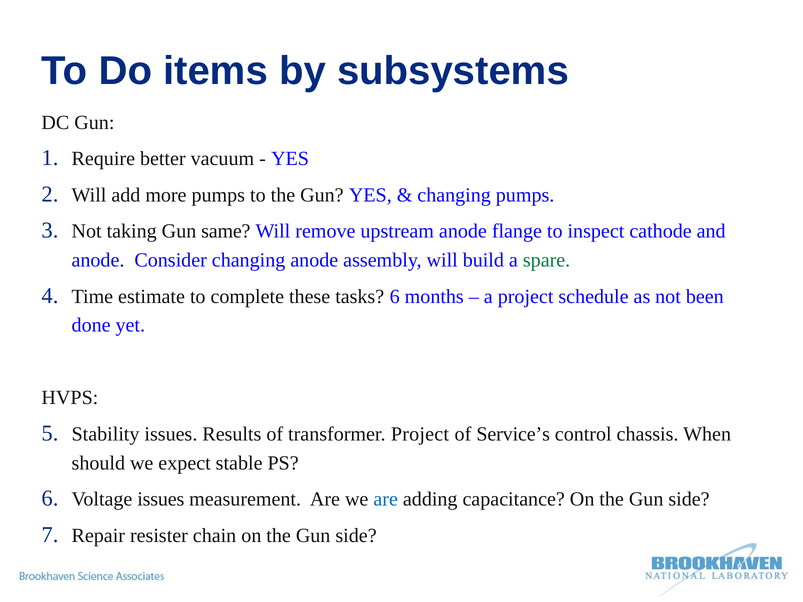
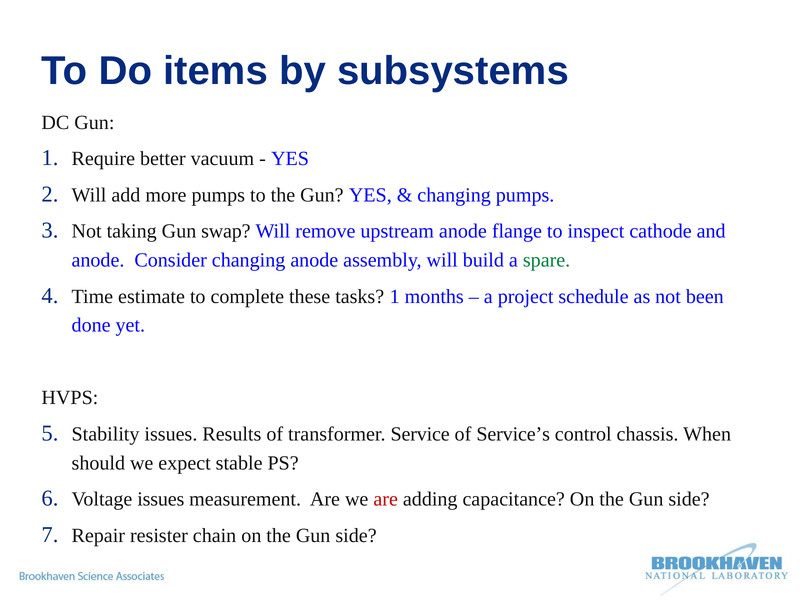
same: same -> swap
tasks 6: 6 -> 1
transformer Project: Project -> Service
are at (386, 499) colour: blue -> red
